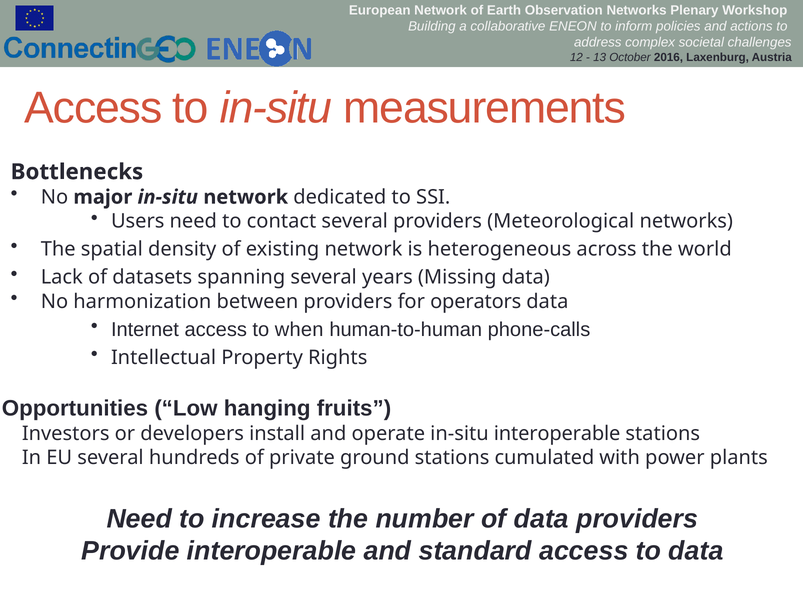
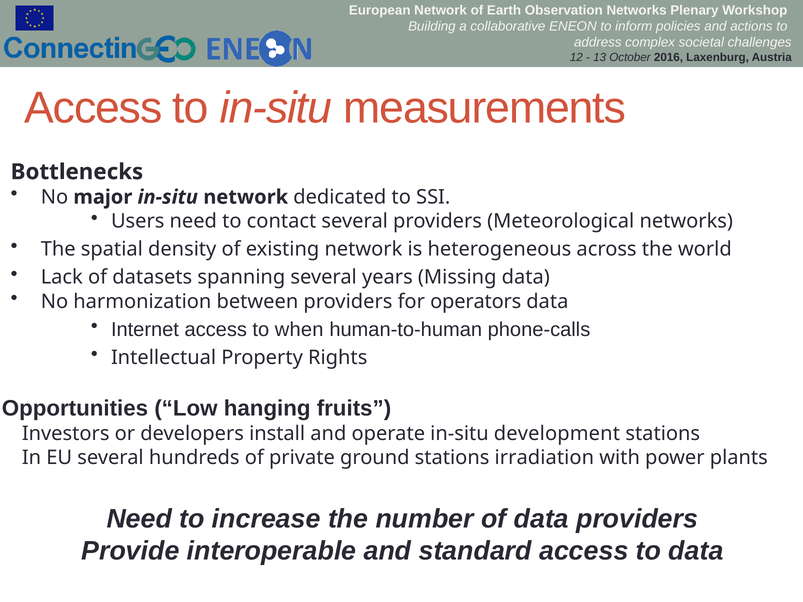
in-situ interoperable: interoperable -> development
cumulated: cumulated -> irradiation
